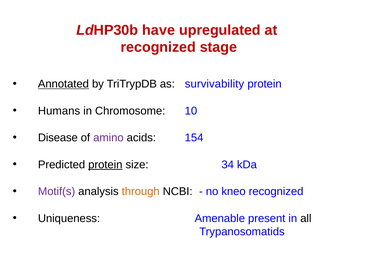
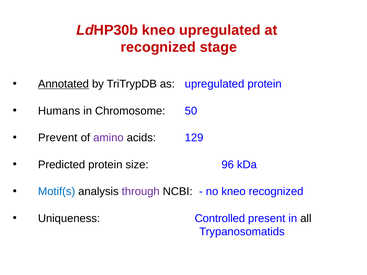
LdHP30b have: have -> kneo
as survivability: survivability -> upregulated
10: 10 -> 50
Disease: Disease -> Prevent
154: 154 -> 129
protein at (105, 165) underline: present -> none
34: 34 -> 96
Motif(s colour: purple -> blue
through colour: orange -> purple
Amenable: Amenable -> Controlled
